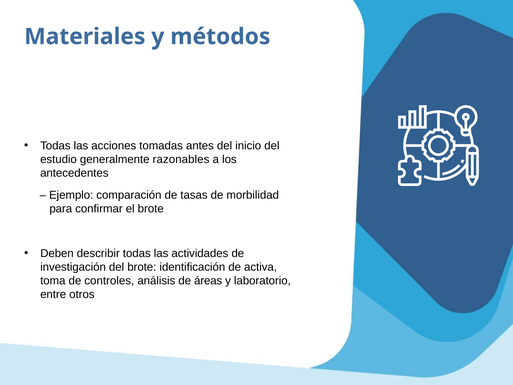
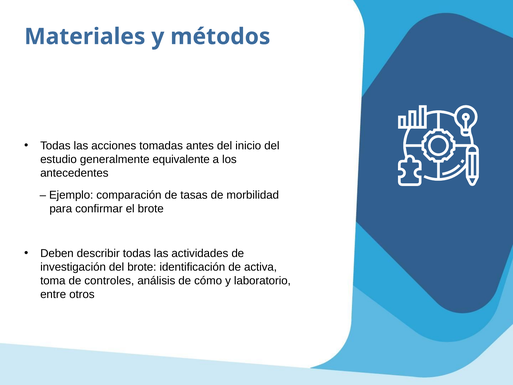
razonables: razonables -> equivalente
áreas: áreas -> cómo
